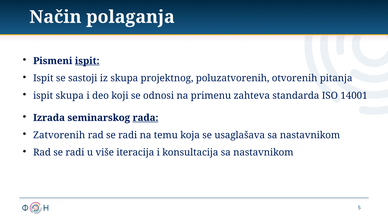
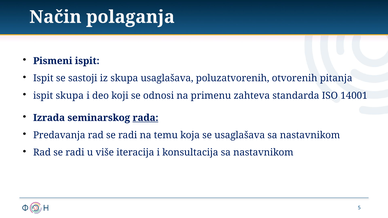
ispit at (87, 61) underline: present -> none
skupa projektnog: projektnog -> usaglašava
Zatvorenih: Zatvorenih -> Predavanja
